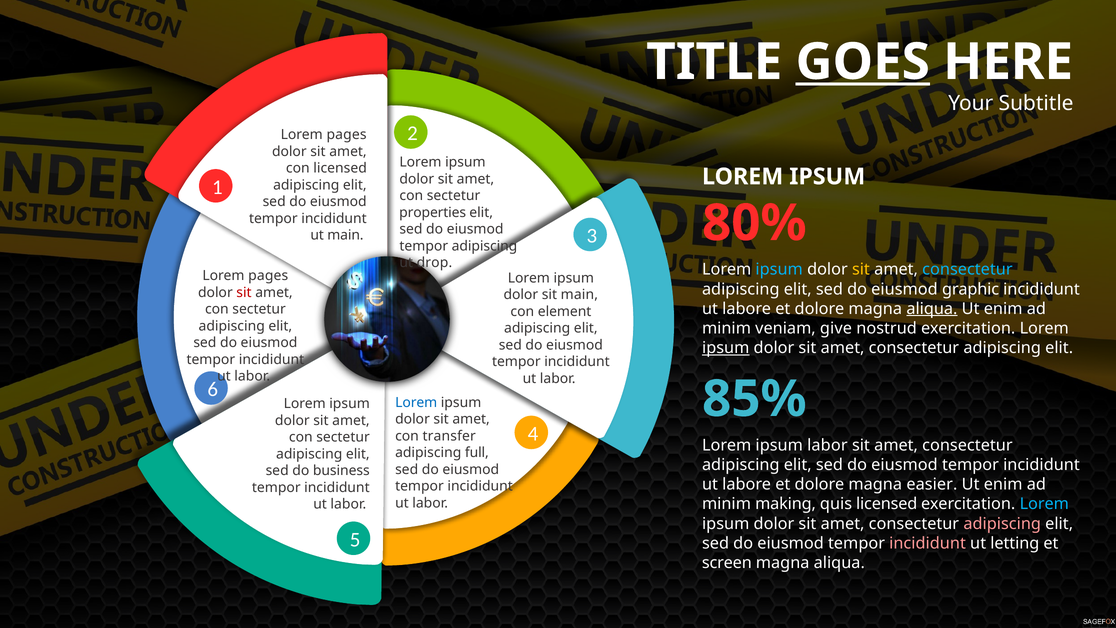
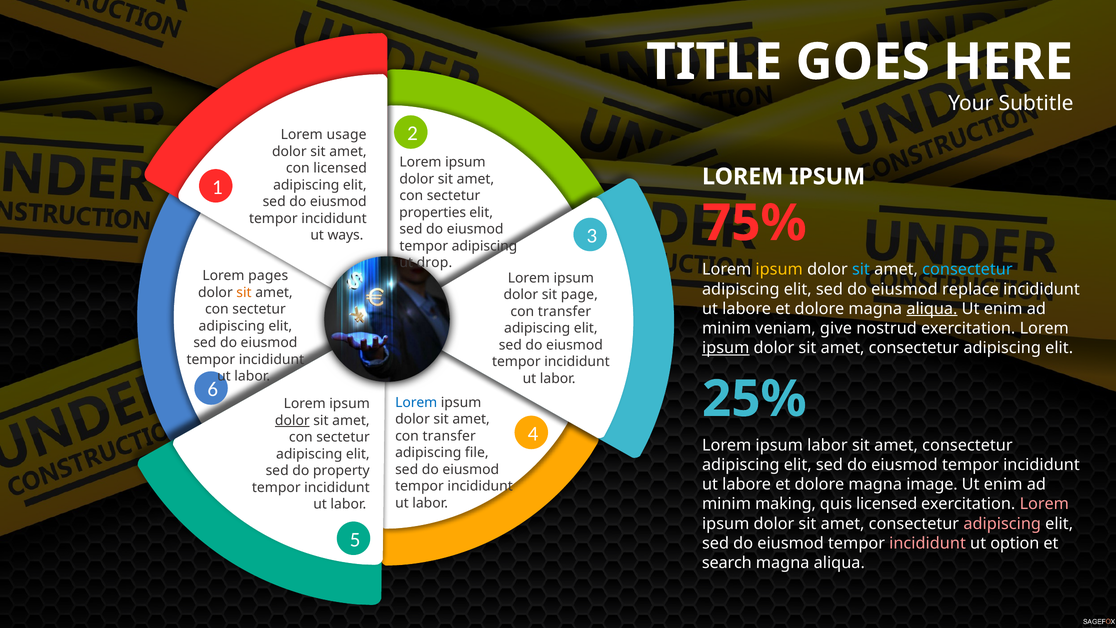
GOES underline: present -> none
pages at (347, 135): pages -> usage
80%: 80% -> 75%
ut main: main -> ways
ipsum at (779, 269) colour: light blue -> yellow
sit at (861, 269) colour: yellow -> light blue
graphic: graphic -> replace
sit at (244, 292) colour: red -> orange
sit main: main -> page
element at (565, 311): element -> transfer
85%: 85% -> 25%
dolor at (292, 420) underline: none -> present
full: full -> file
business: business -> property
easier: easier -> image
Lorem at (1044, 504) colour: light blue -> pink
letting: letting -> option
screen: screen -> search
